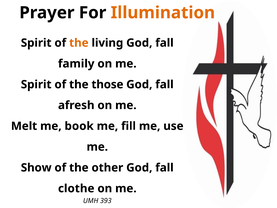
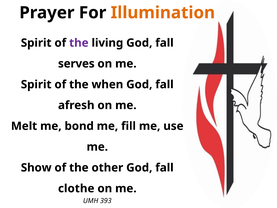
the at (79, 43) colour: orange -> purple
family: family -> serves
those: those -> when
book: book -> bond
